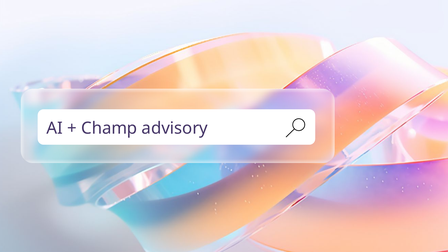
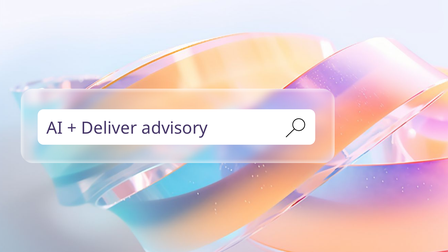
Champ: Champ -> Deliver
